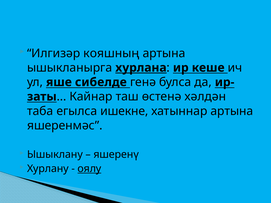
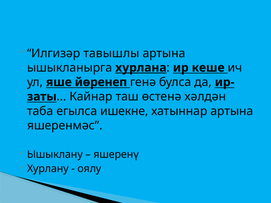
кояшның: кояшның -> тавышлы
сибелде: сибелде -> йөренеп
оялу underline: present -> none
